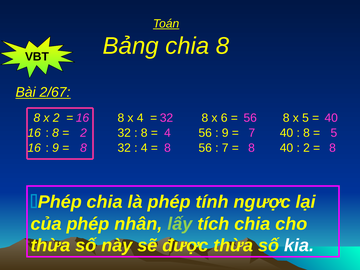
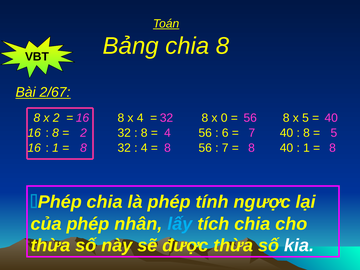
6: 6 -> 0
9 at (225, 133): 9 -> 6
9 at (56, 148): 9 -> 1
2 at (306, 148): 2 -> 1
lấy colour: light green -> light blue
